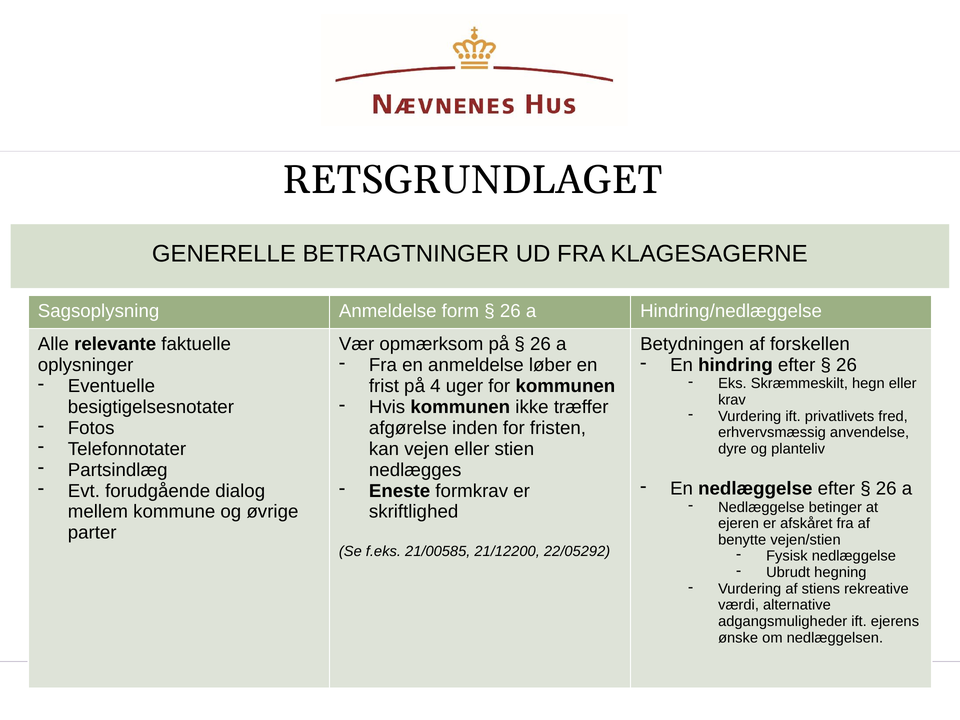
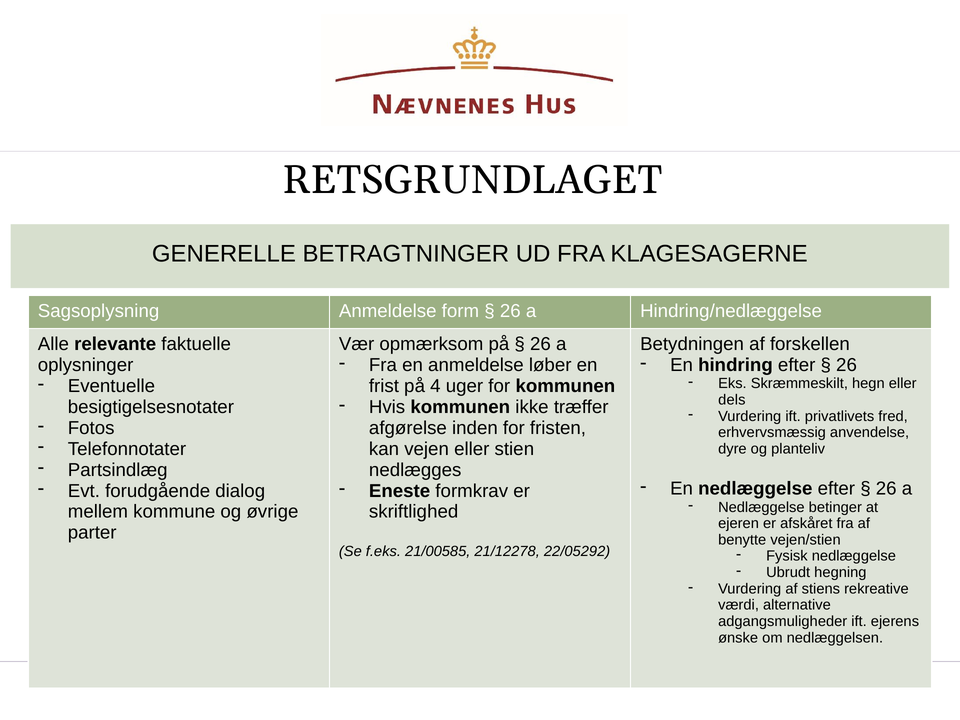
krav: krav -> dels
21/12200: 21/12200 -> 21/12278
